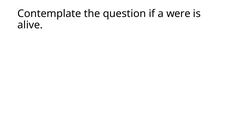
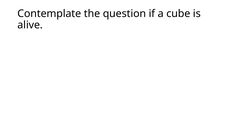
were: were -> cube
